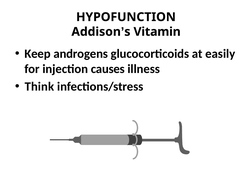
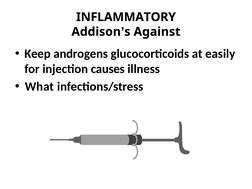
HYPOFUNCTION: HYPOFUNCTION -> INFLAMMATORY
Vitamin: Vitamin -> Against
Think: Think -> What
